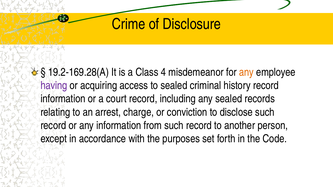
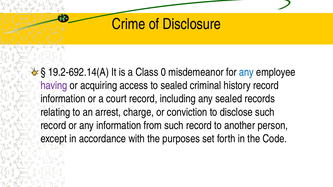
19.2-169.28(A: 19.2-169.28(A -> 19.2-692.14(A
4: 4 -> 0
any at (246, 72) colour: orange -> blue
